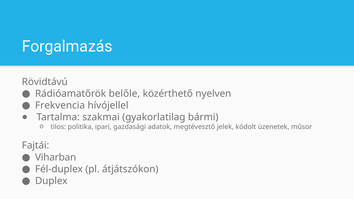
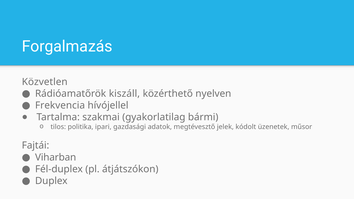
Rövidtávú: Rövidtávú -> Közvetlen
belőle: belőle -> kiszáll
